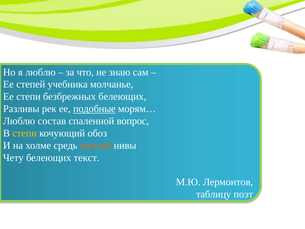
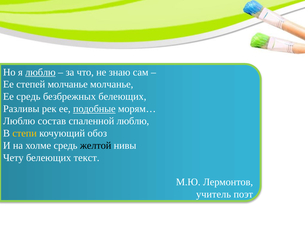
люблю at (40, 72) underline: none -> present
степей учебника: учебника -> молчанье
Ее степи: степи -> средь
спаленной вопрос: вопрос -> люблю
желтой colour: orange -> black
таблицу: таблицу -> учитель
